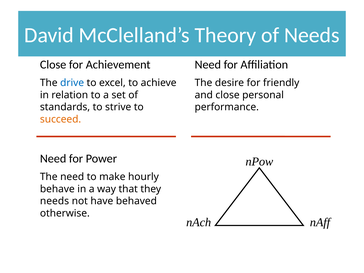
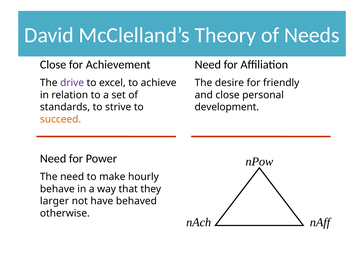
drive colour: blue -> purple
performance: performance -> development
needs at (55, 201): needs -> larger
